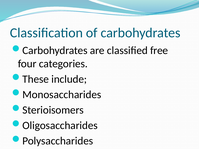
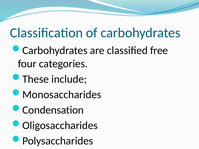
Sterioisomers: Sterioisomers -> Condensation
